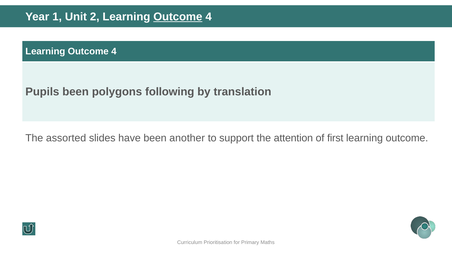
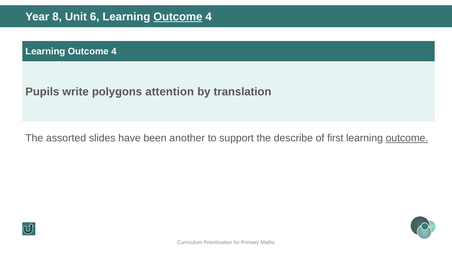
1: 1 -> 8
2: 2 -> 6
Pupils been: been -> write
following: following -> attention
attention: attention -> describe
outcome at (407, 138) underline: none -> present
